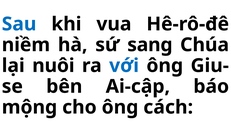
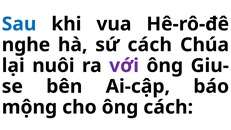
niềm: niềm -> nghe
sứ sang: sang -> cách
với colour: blue -> purple
